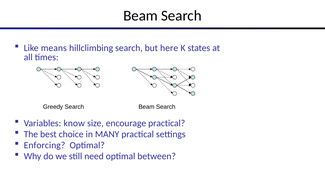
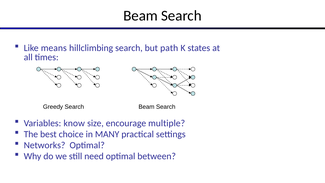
here: here -> path
encourage practical: practical -> multiple
Enforcing: Enforcing -> Networks
